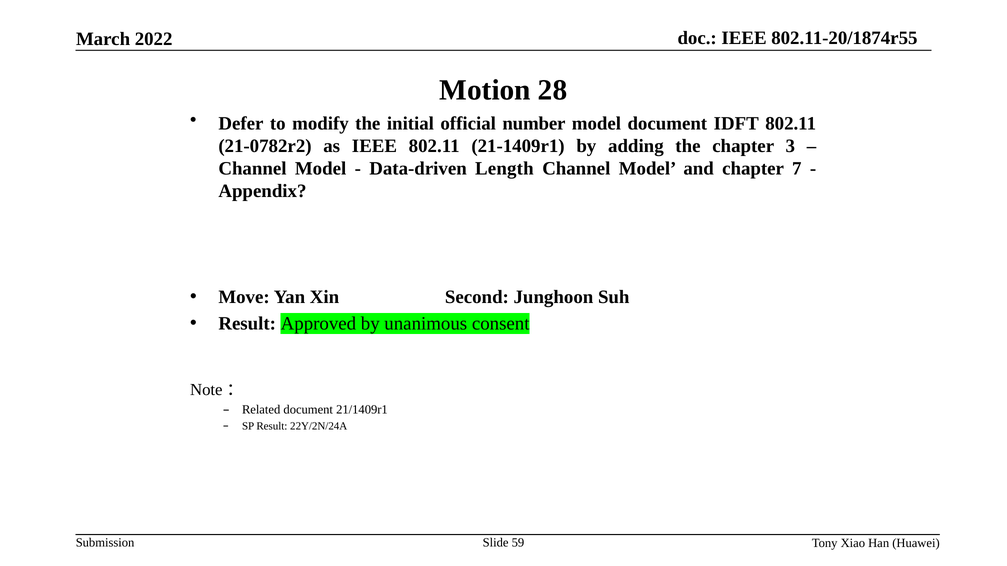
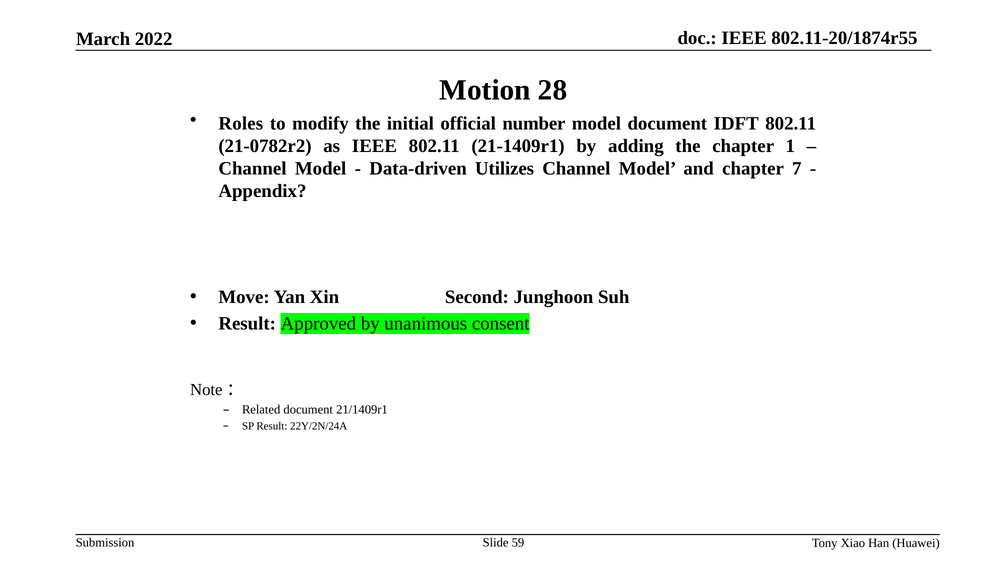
Defer: Defer -> Roles
3: 3 -> 1
Length: Length -> Utilizes
